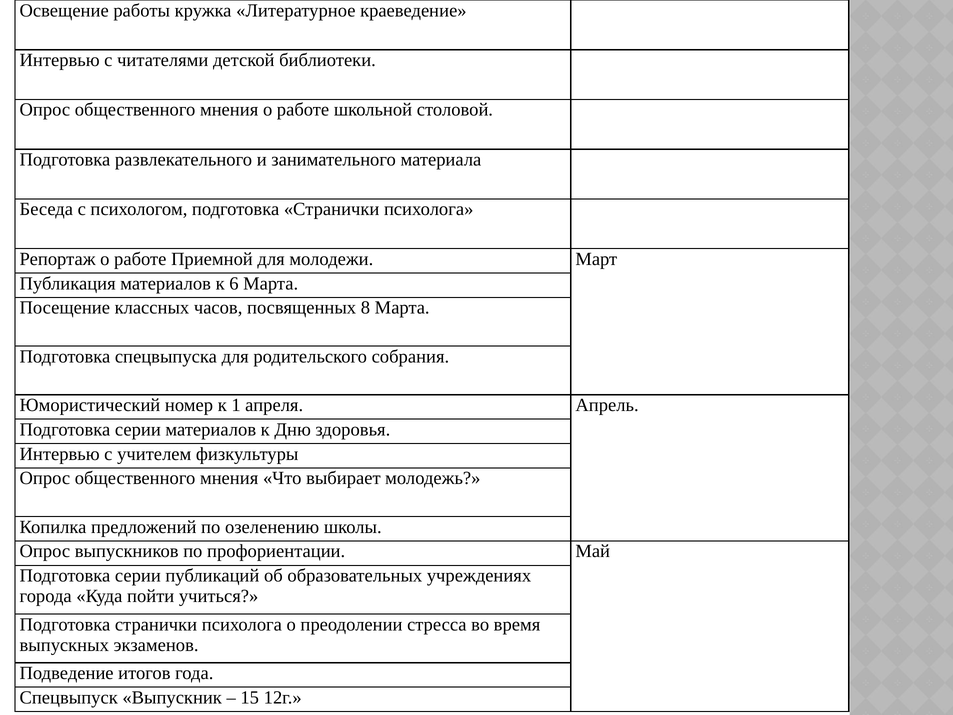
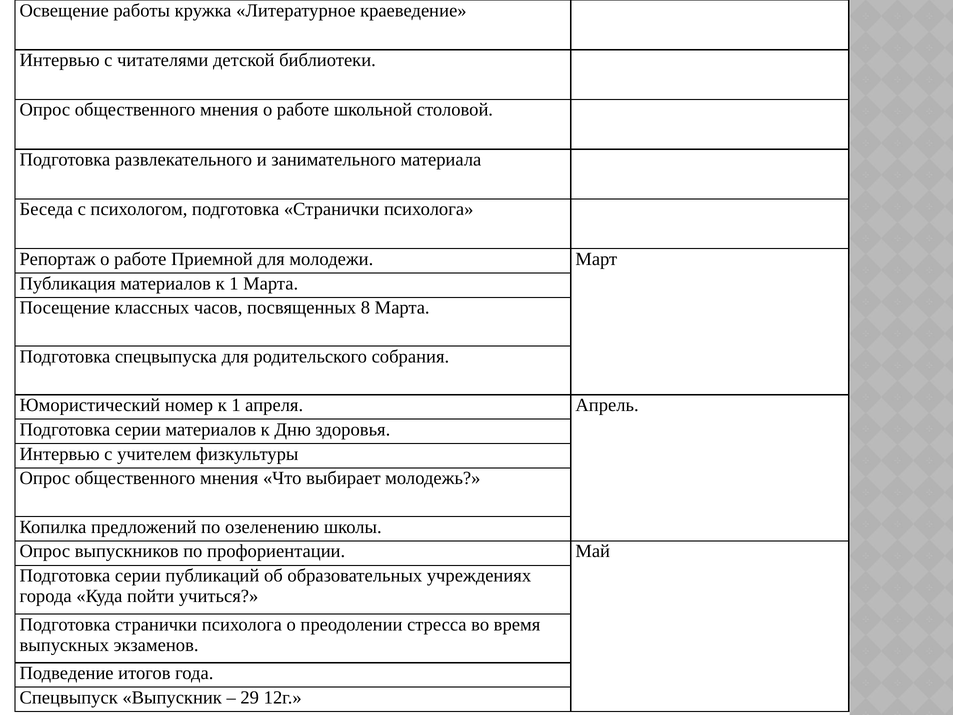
материалов к 6: 6 -> 1
15: 15 -> 29
